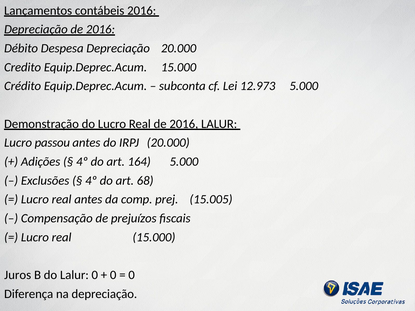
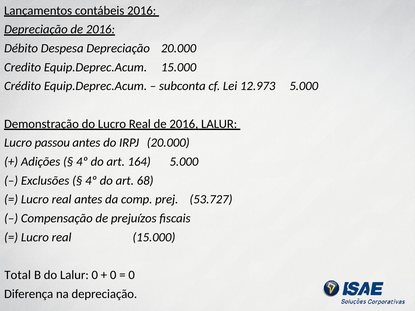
15.005: 15.005 -> 53.727
Juros: Juros -> Total
